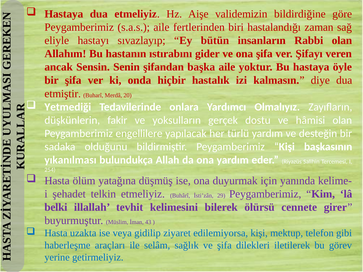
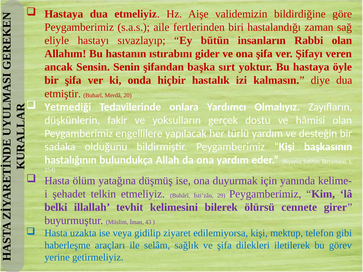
başka aile: aile -> sırt
yıkanılması: yıkanılması -> hastalığının
